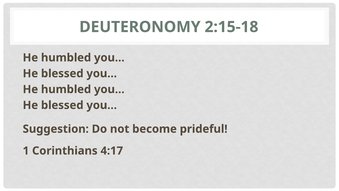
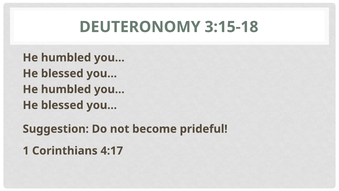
2:15-18: 2:15-18 -> 3:15-18
